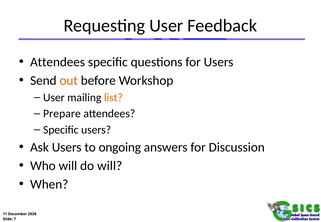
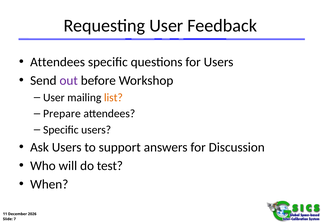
out colour: orange -> purple
ongoing: ongoing -> support
do will: will -> test
